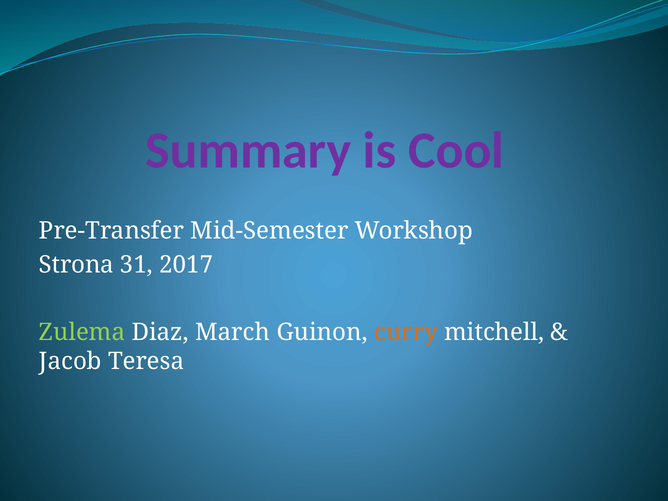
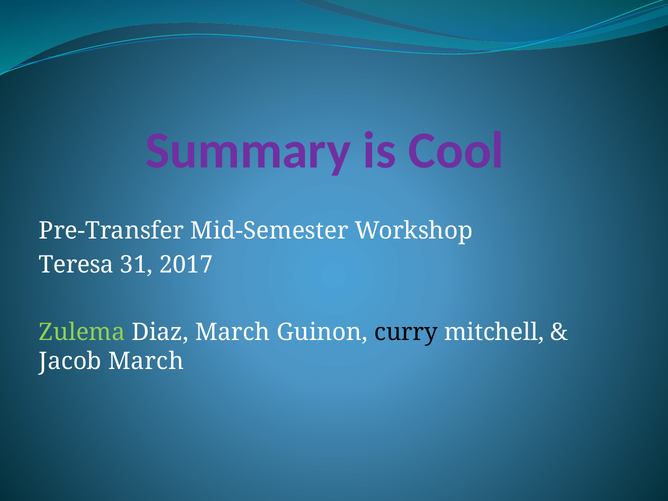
Strona: Strona -> Teresa
curry colour: orange -> black
Jacob Teresa: Teresa -> March
